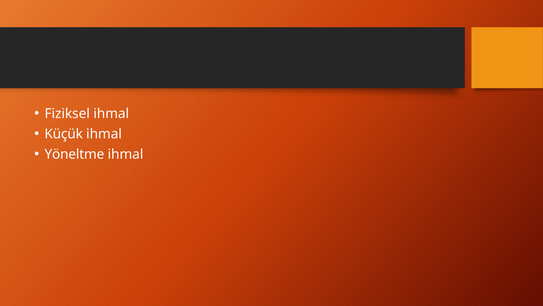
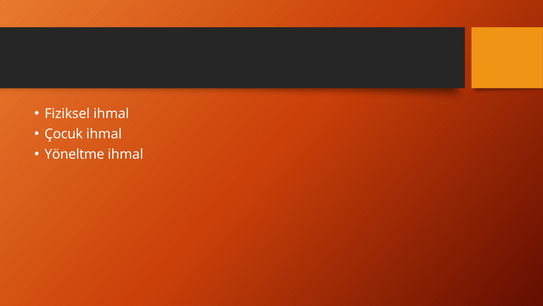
Küçük: Küçük -> Çocuk
